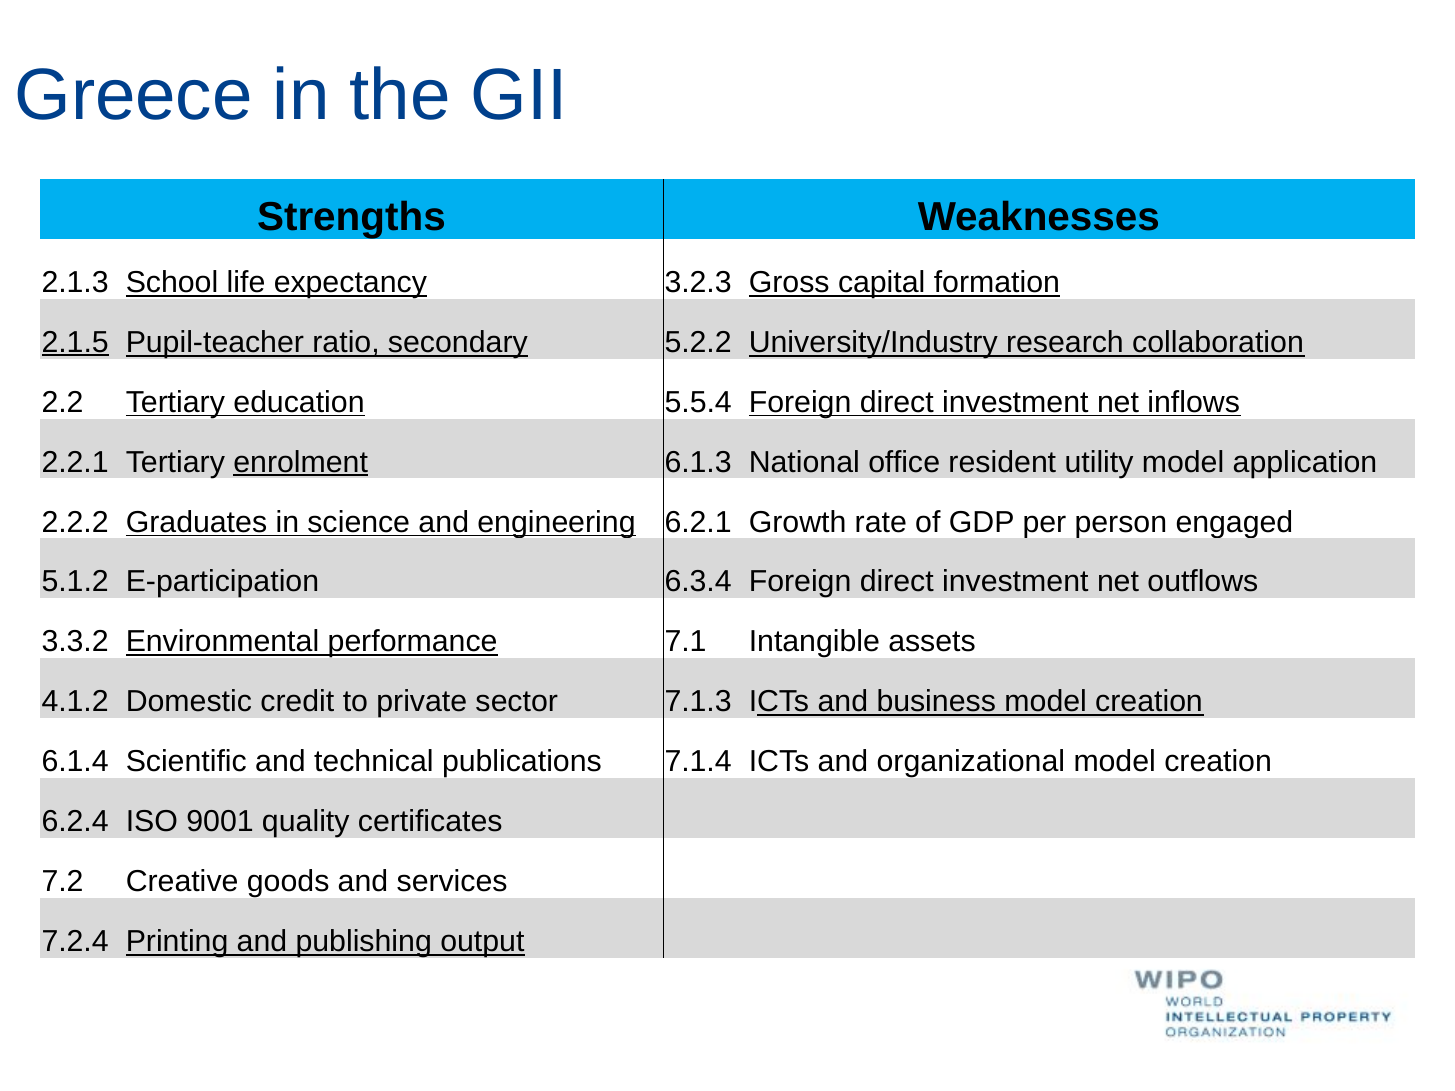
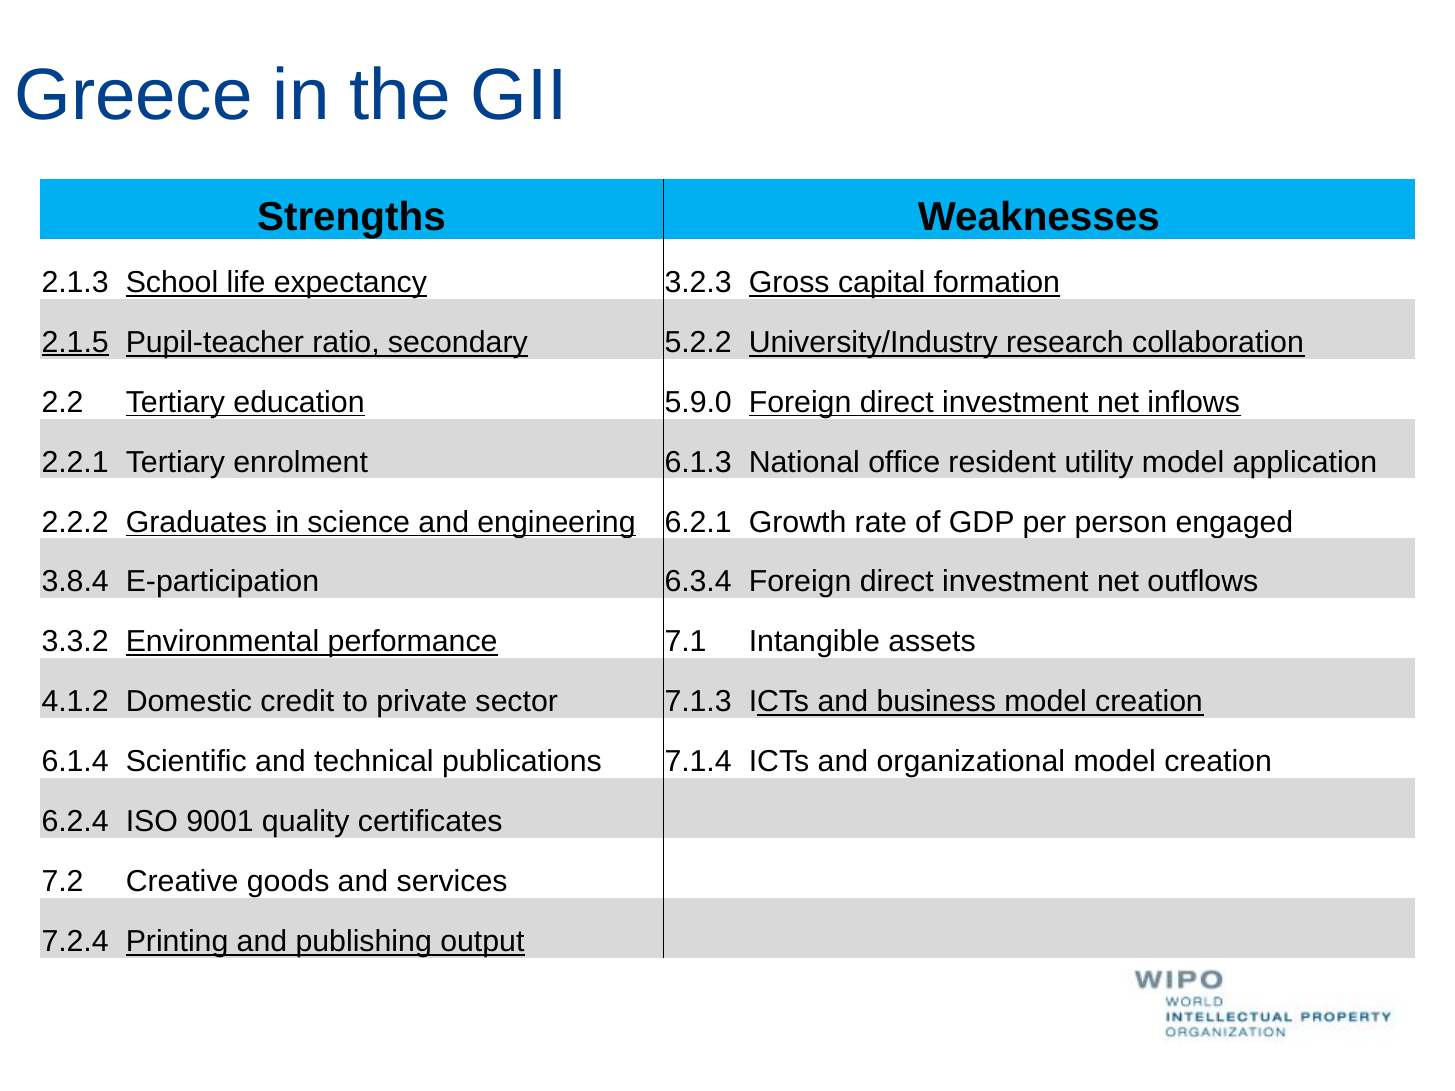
5.5.4: 5.5.4 -> 5.9.0
enrolment underline: present -> none
5.1.2: 5.1.2 -> 3.8.4
